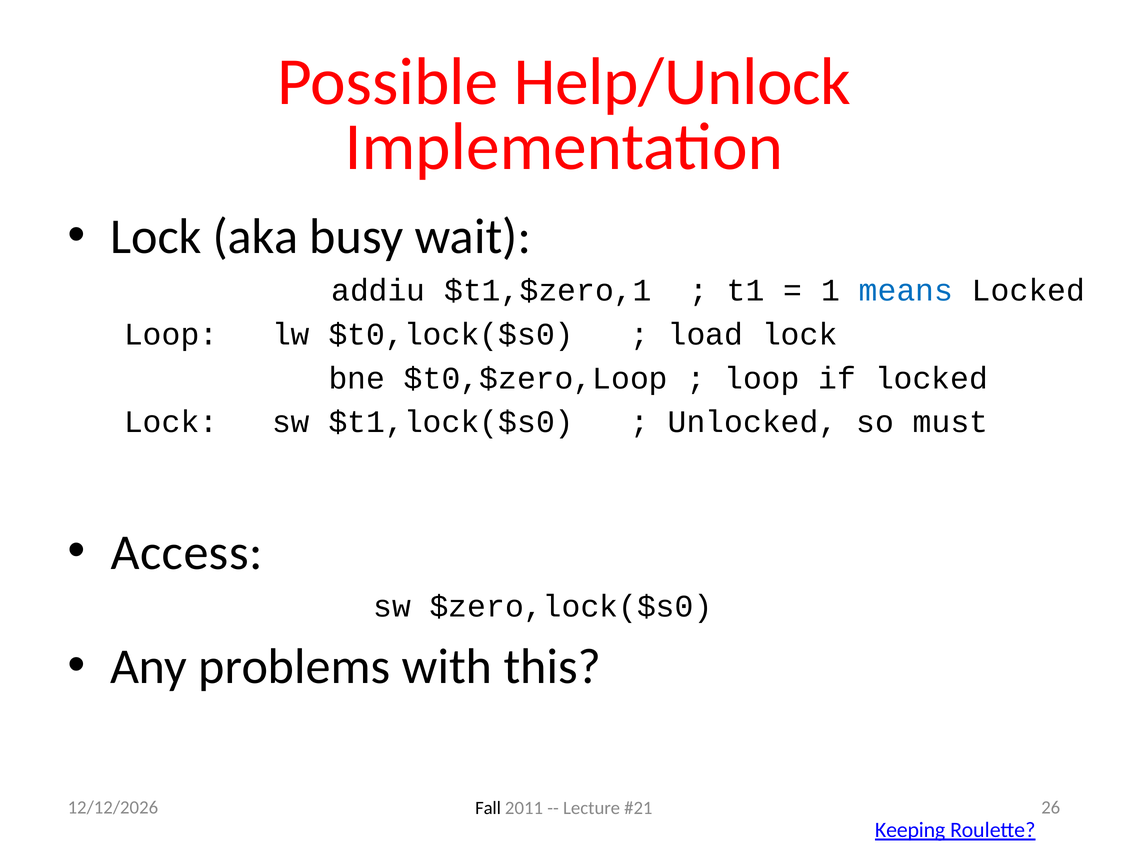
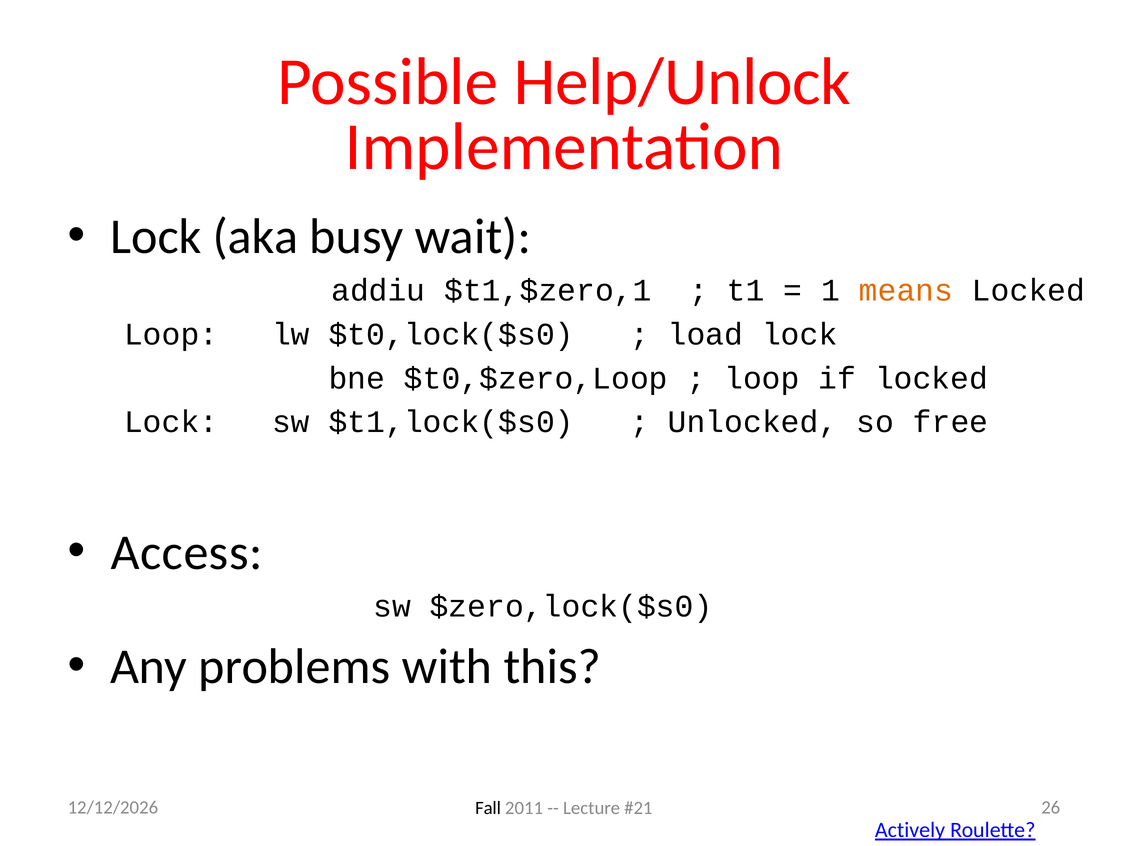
means colour: blue -> orange
must: must -> free
Keeping: Keeping -> Actively
